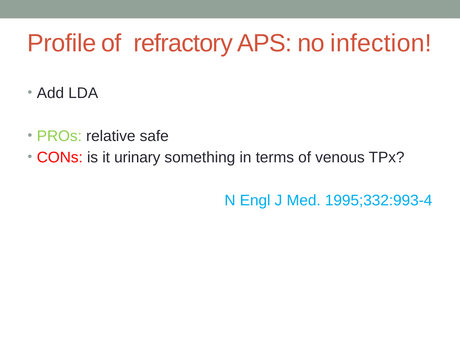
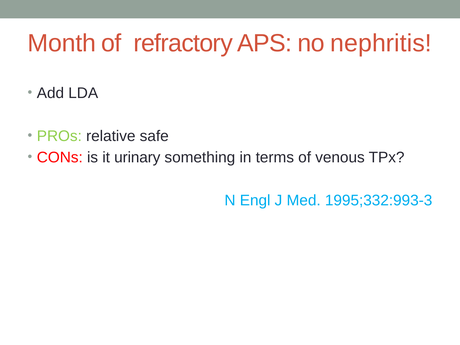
Profile: Profile -> Month
infection: infection -> nephritis
1995;332:993-4: 1995;332:993-4 -> 1995;332:993-3
